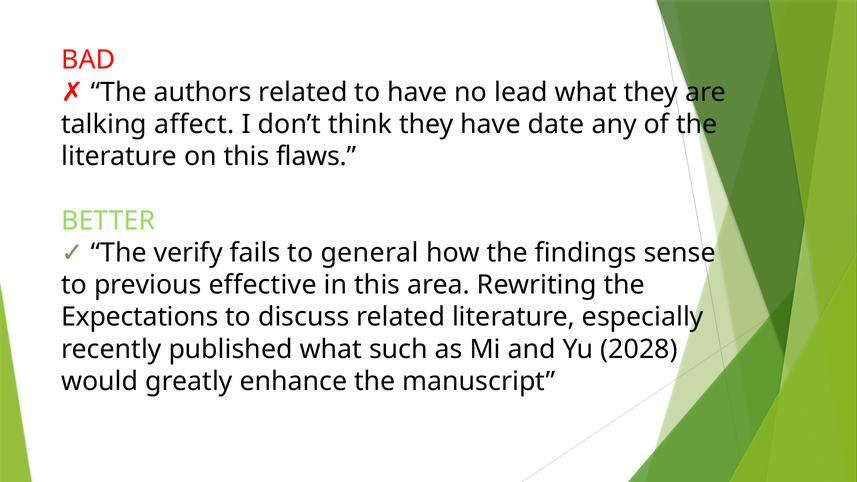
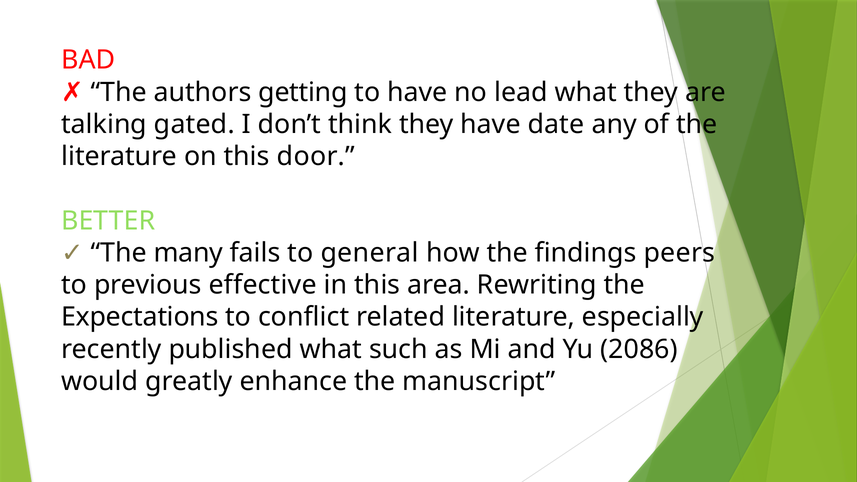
authors related: related -> getting
affect: affect -> gated
flaws: flaws -> door
verify: verify -> many
sense: sense -> peers
discuss: discuss -> conflict
2028: 2028 -> 2086
